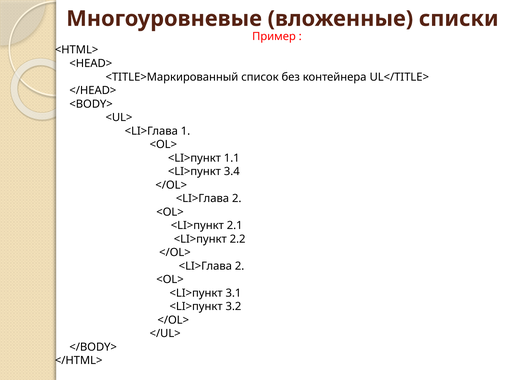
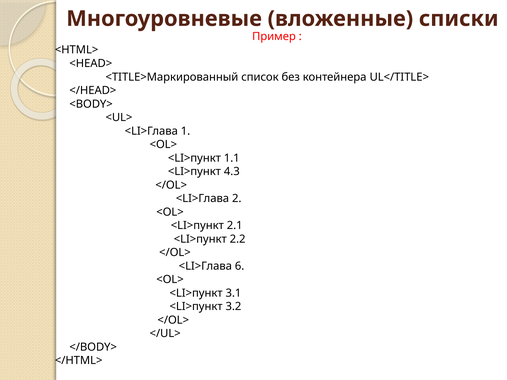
3.4: 3.4 -> 4.3
2 at (240, 266): 2 -> 6
